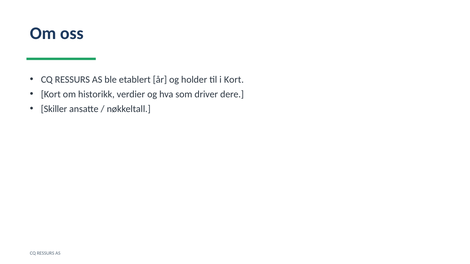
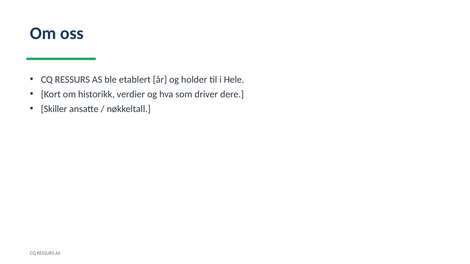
i Kort: Kort -> Hele
